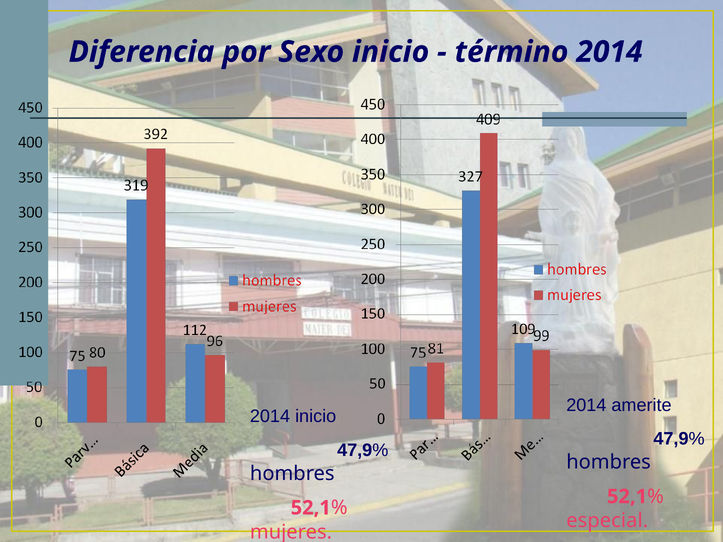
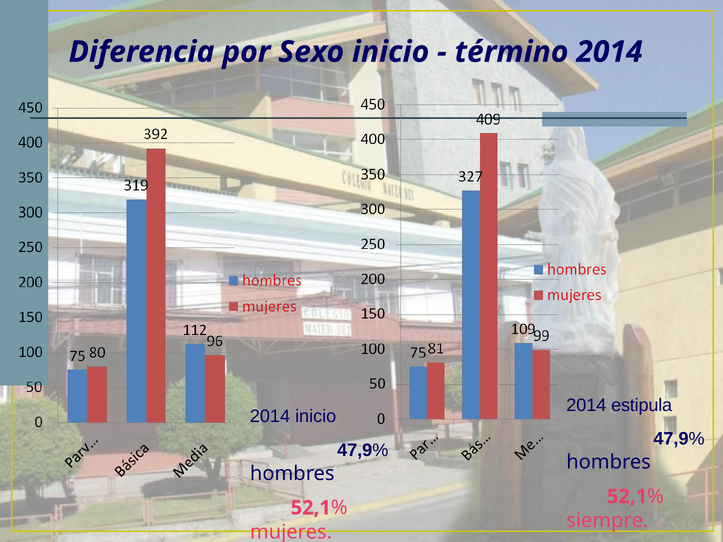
amerite: amerite -> estipula
especial: especial -> siempre
